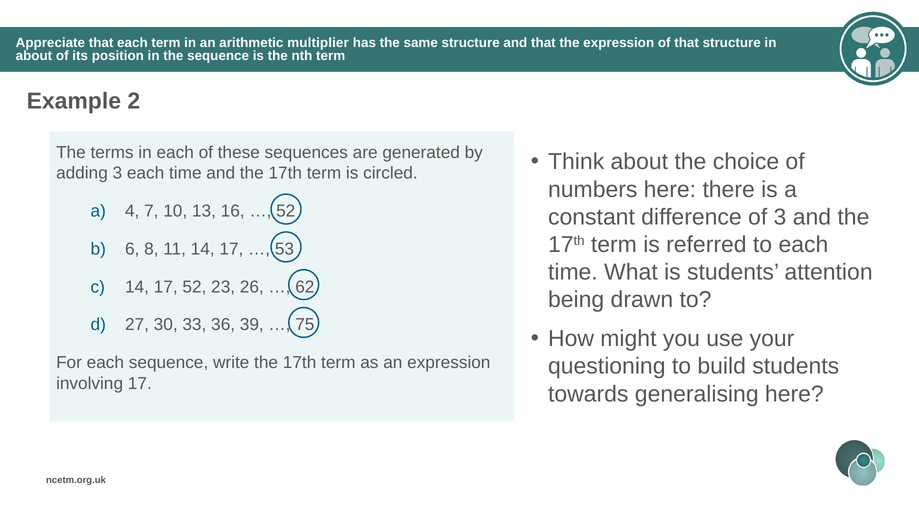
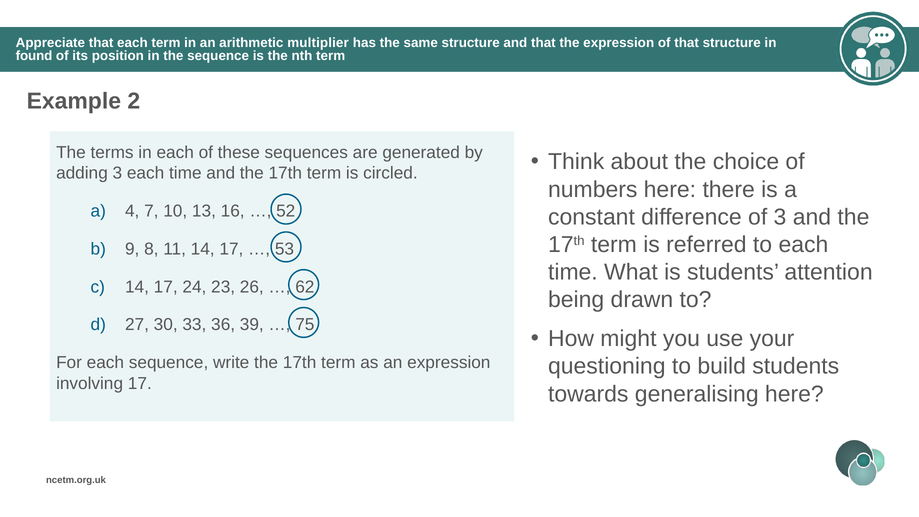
about at (34, 56): about -> found
6: 6 -> 9
17 52: 52 -> 24
